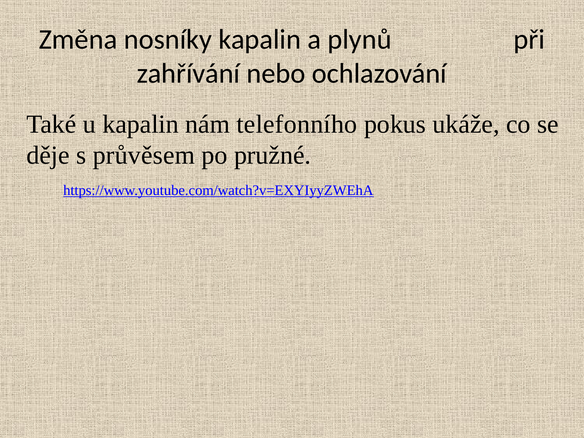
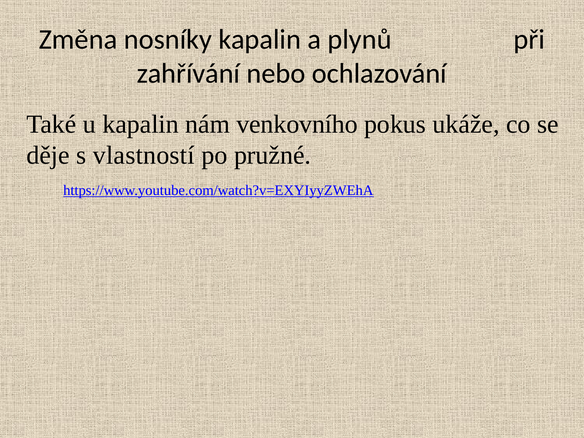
telefonního: telefonního -> venkovního
průvěsem: průvěsem -> vlastností
